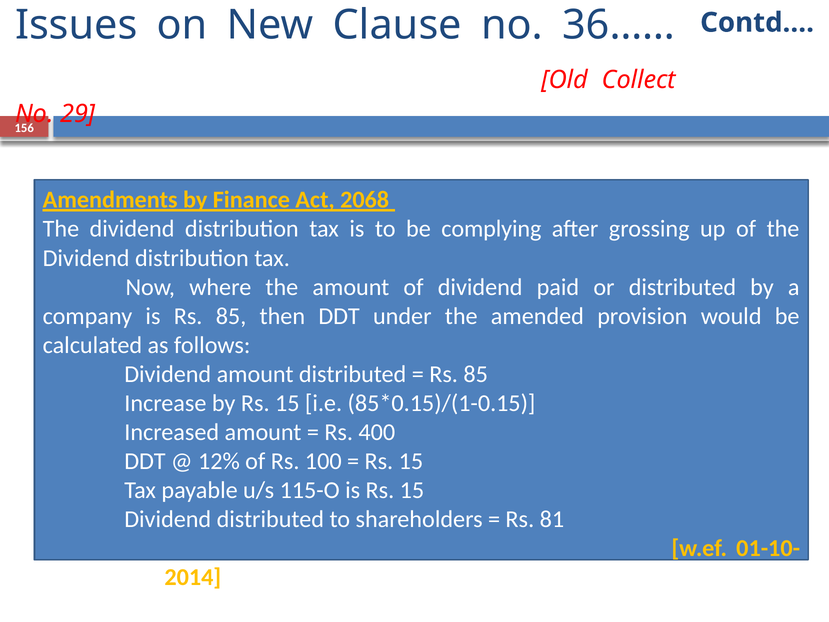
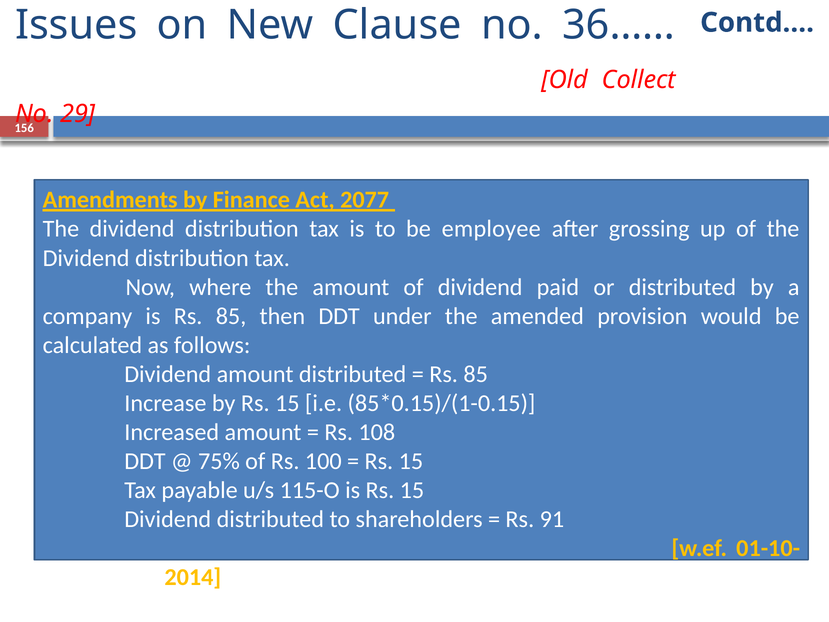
2068: 2068 -> 2077
complying: complying -> employee
400: 400 -> 108
12%: 12% -> 75%
81: 81 -> 91
